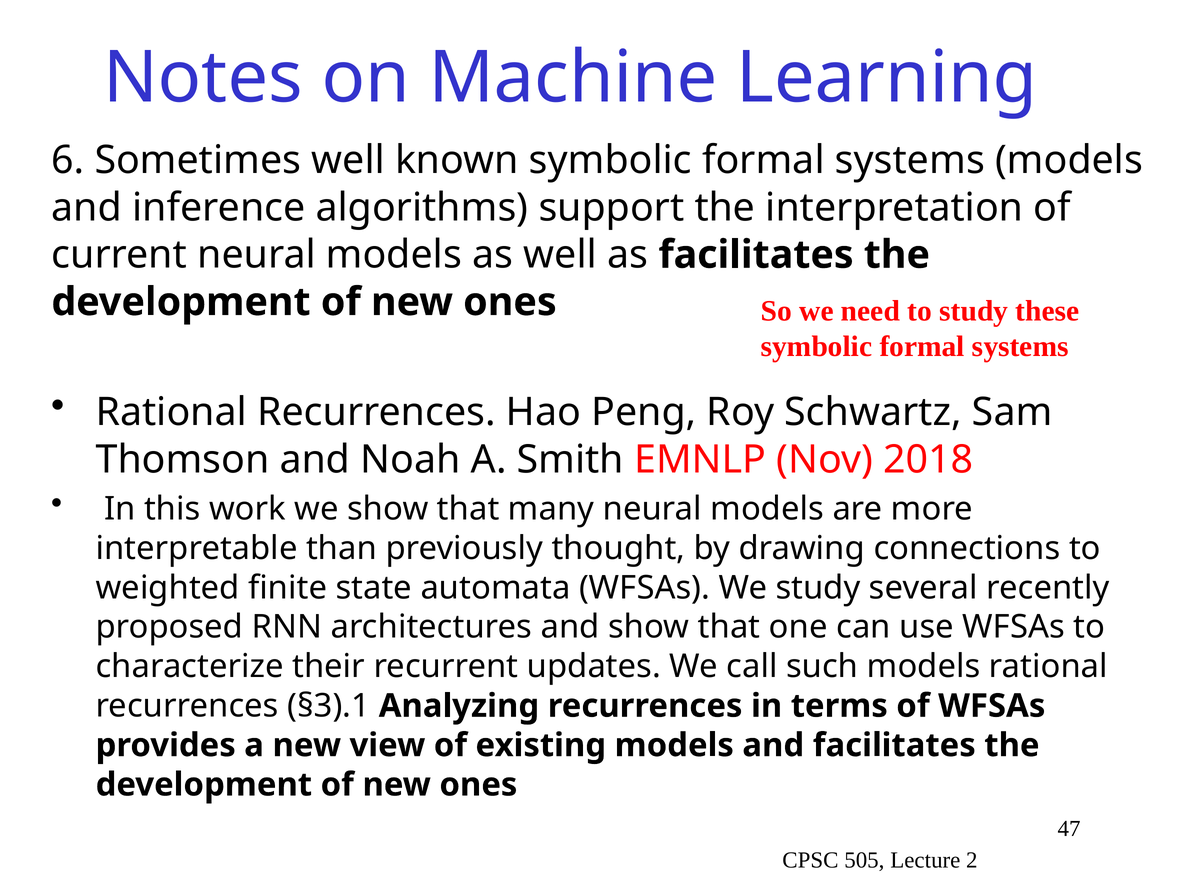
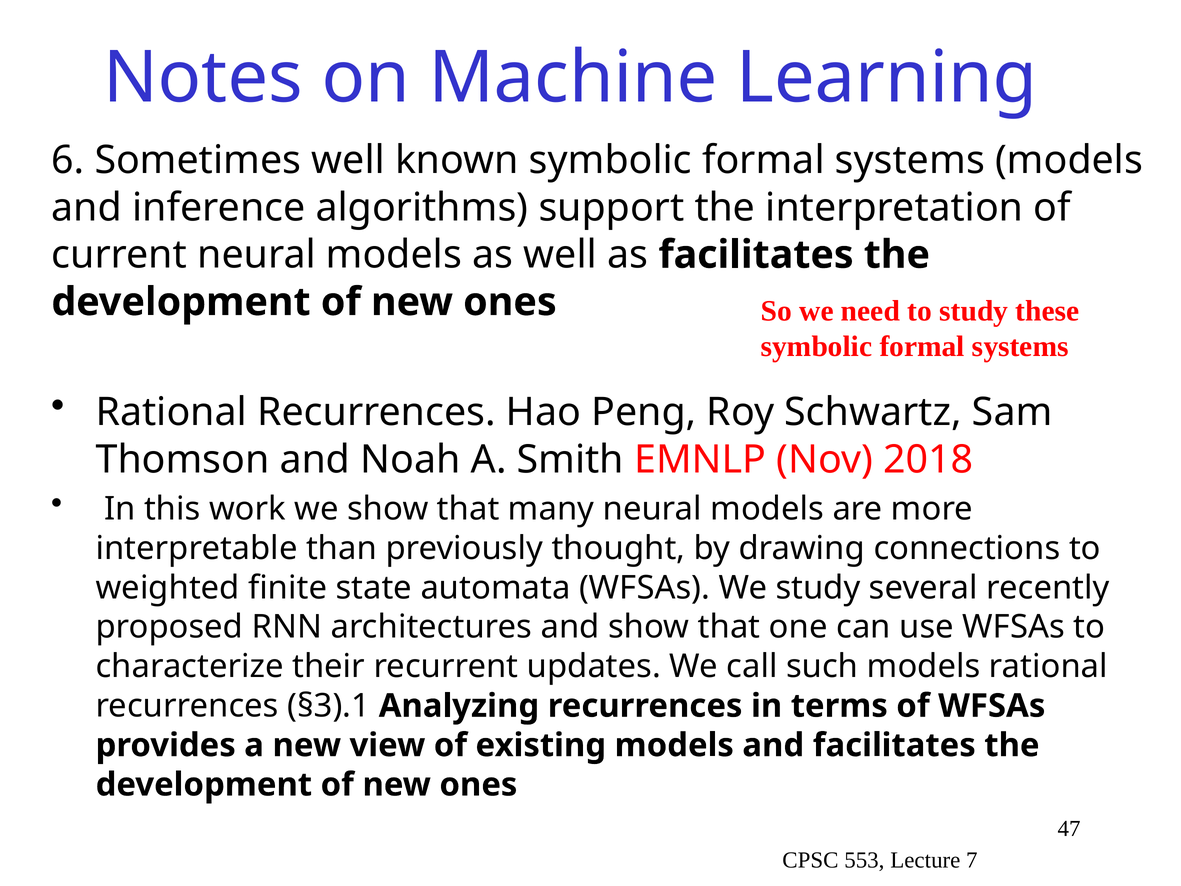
505: 505 -> 553
2: 2 -> 7
